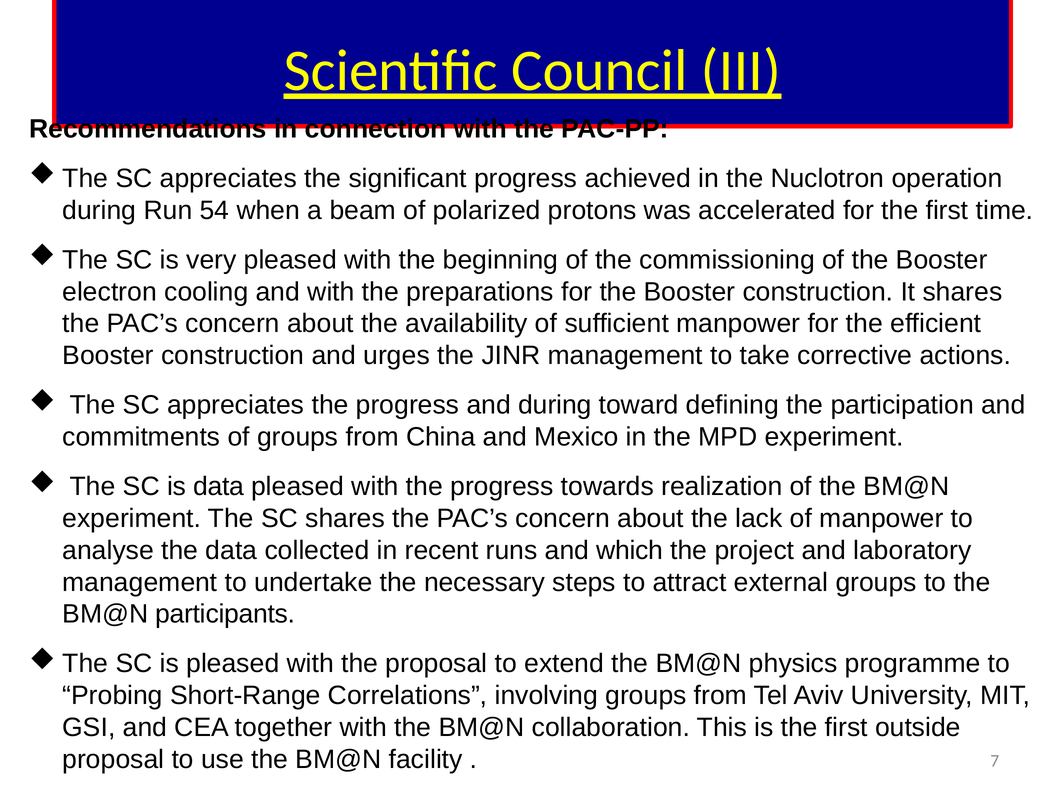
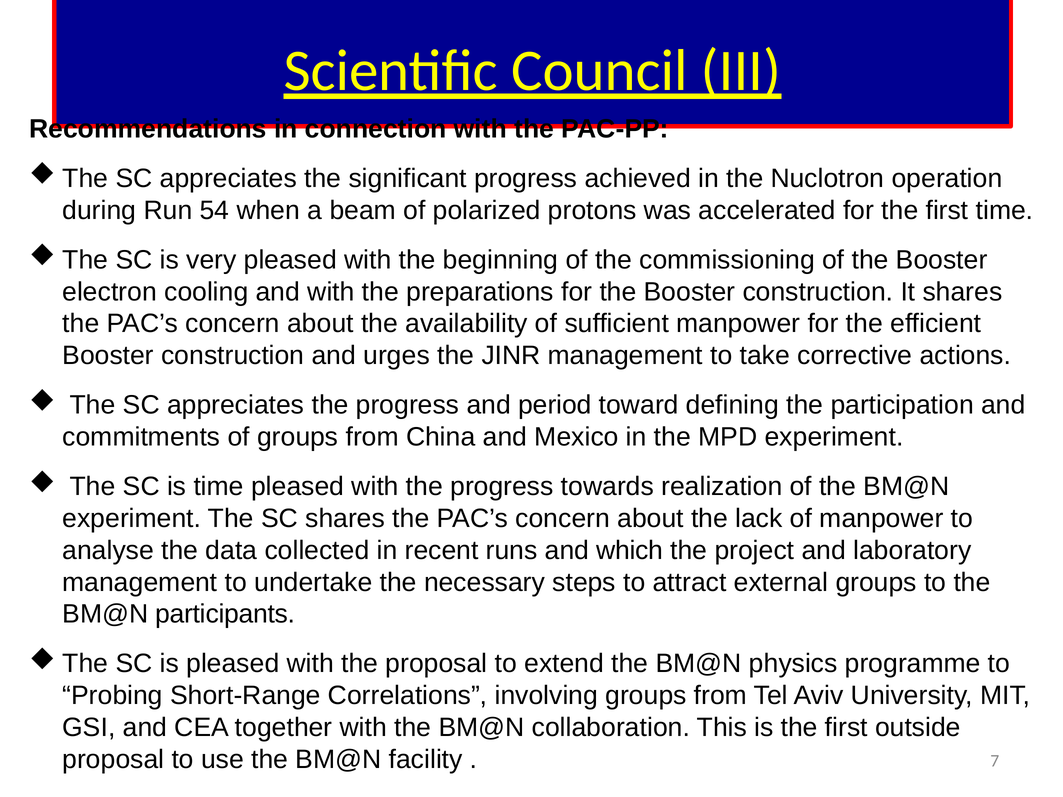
and during: during -> period
is data: data -> time
